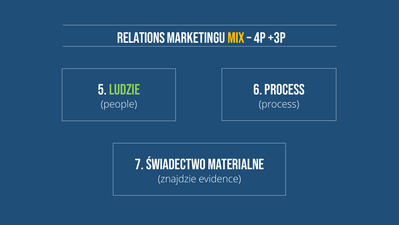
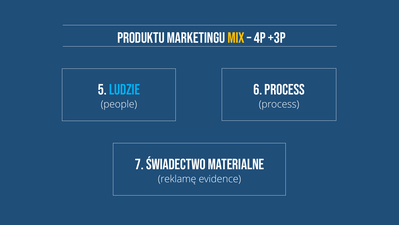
relations: relations -> produktu
Ludzie colour: light green -> light blue
znajdzie: znajdzie -> reklamę
